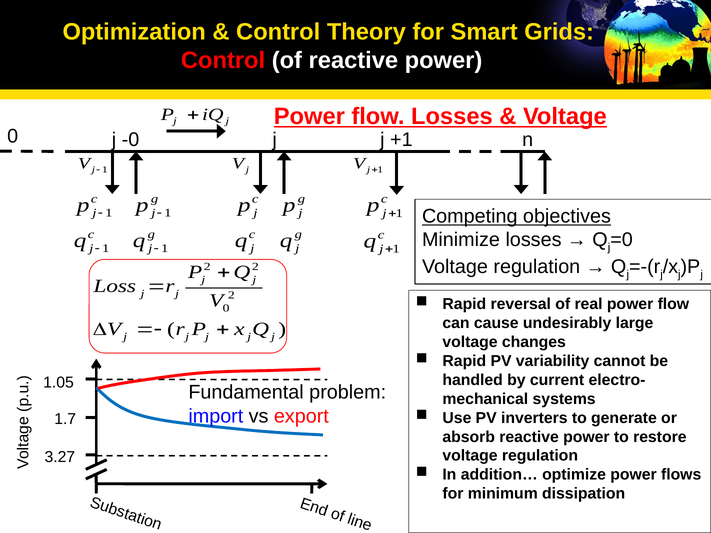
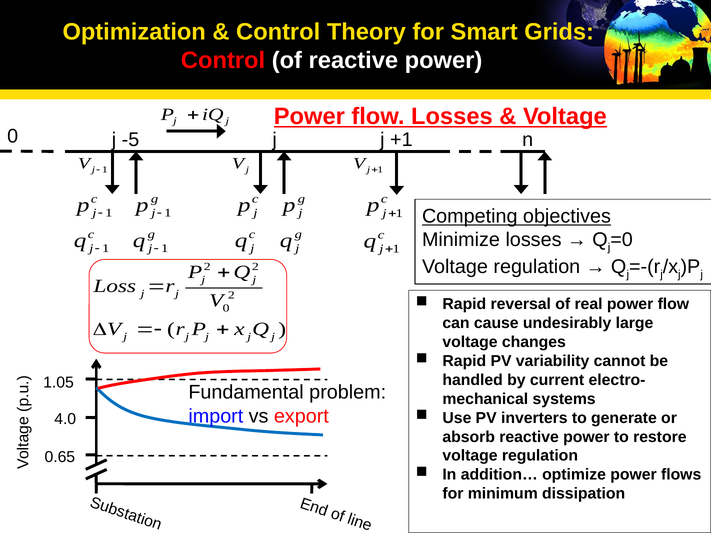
-0: -0 -> -5
1.7: 1.7 -> 4.0
3.27: 3.27 -> 0.65
